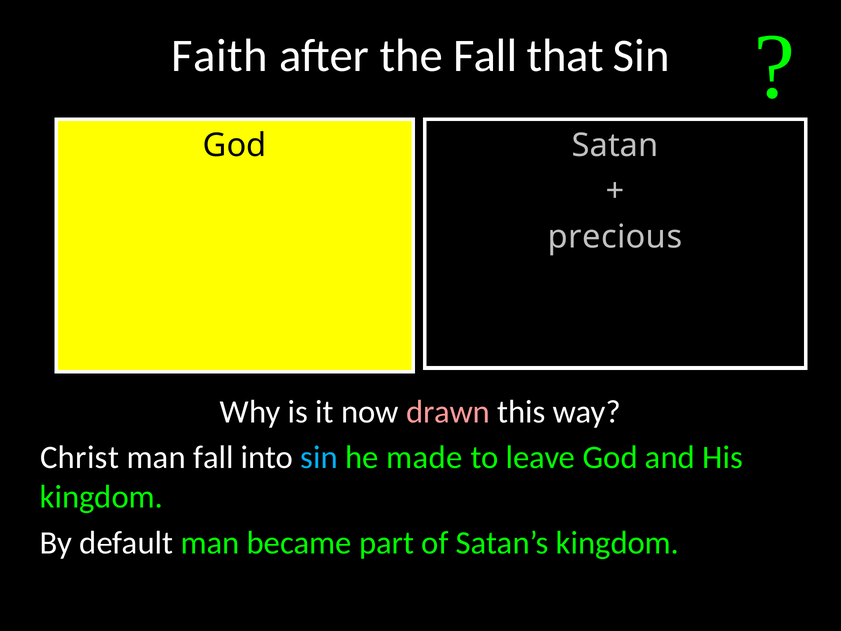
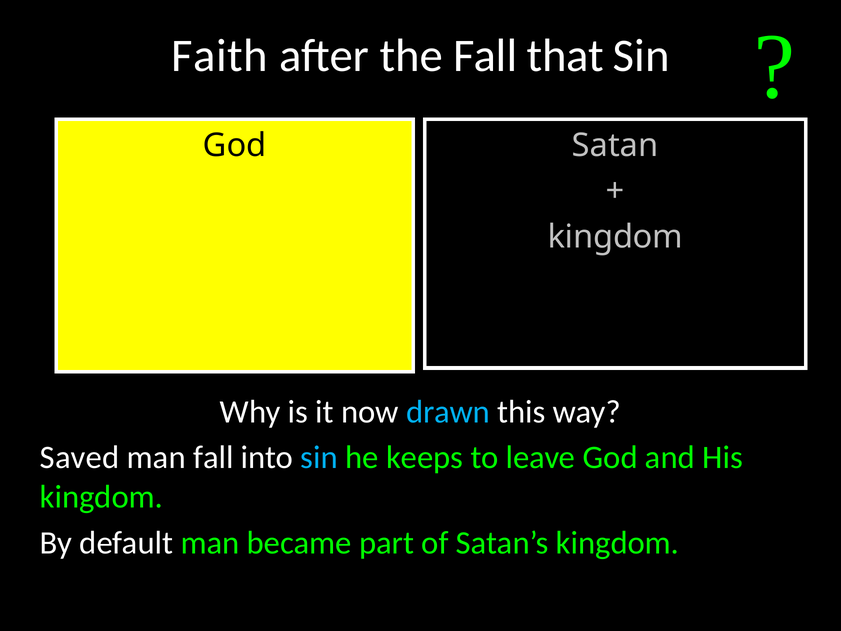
precious at (615, 237): precious -> kingdom
drawn colour: pink -> light blue
Christ: Christ -> Saved
made: made -> keeps
